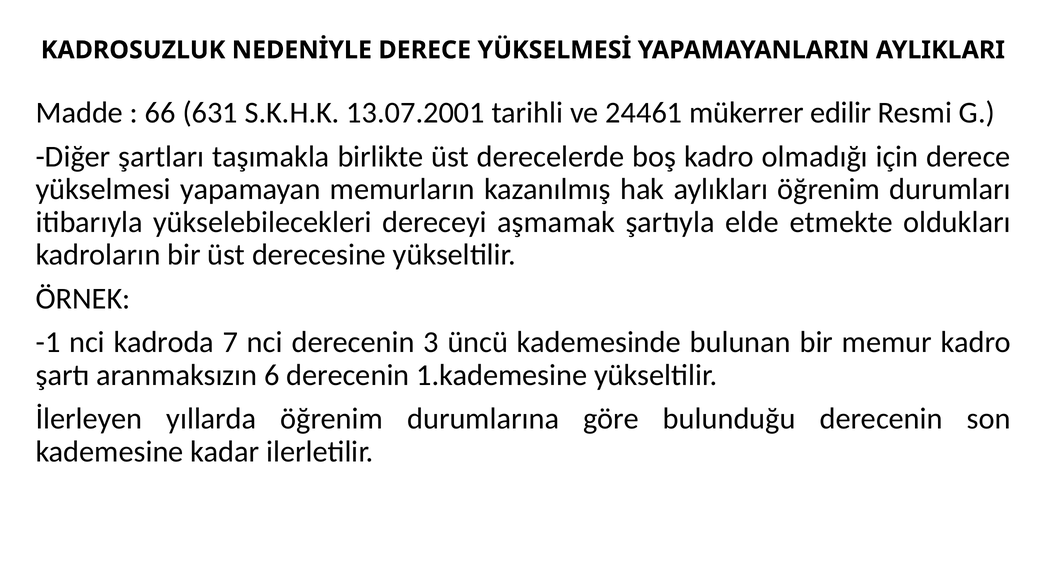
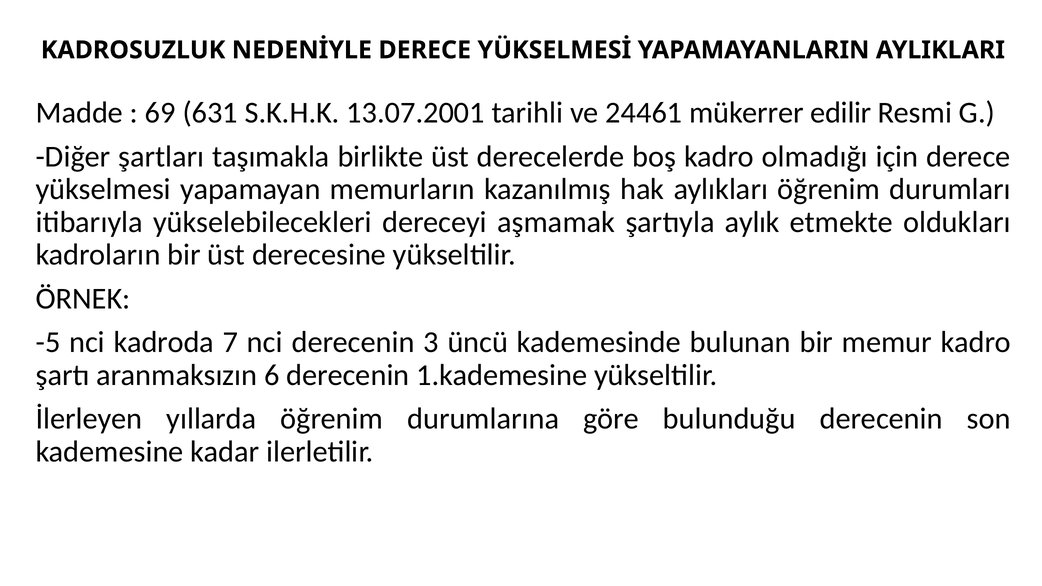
66: 66 -> 69
elde: elde -> aylık
-1: -1 -> -5
